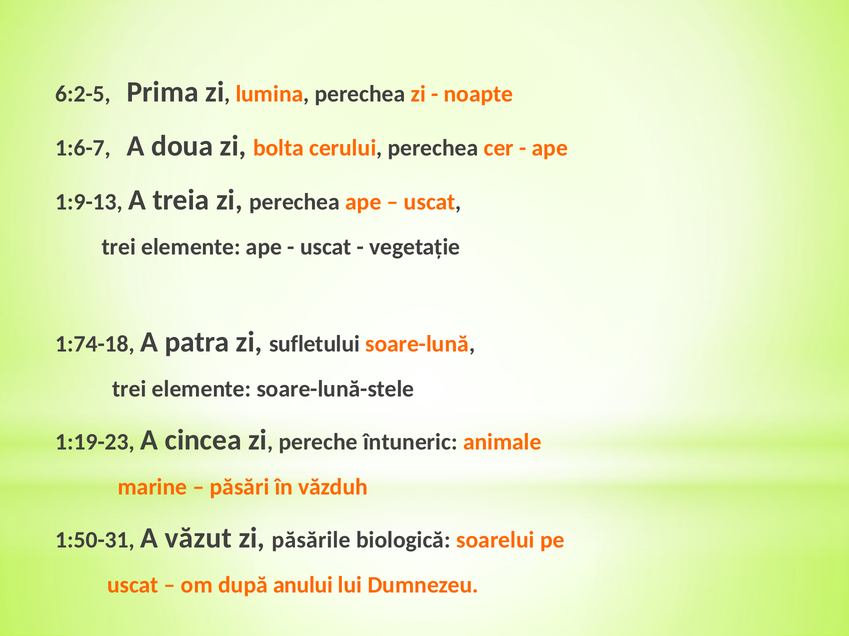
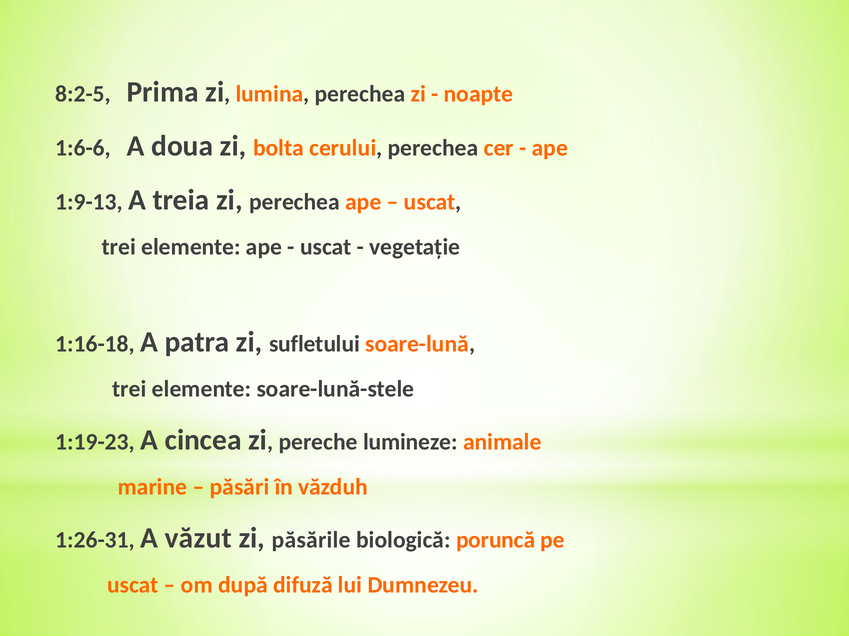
6:2-5: 6:2-5 -> 8:2-5
1:6-7: 1:6-7 -> 1:6-6
1:74-18: 1:74-18 -> 1:16-18
întuneric: întuneric -> lumineze
1:50-31: 1:50-31 -> 1:26-31
soarelui: soarelui -> poruncă
anului: anului -> difuză
